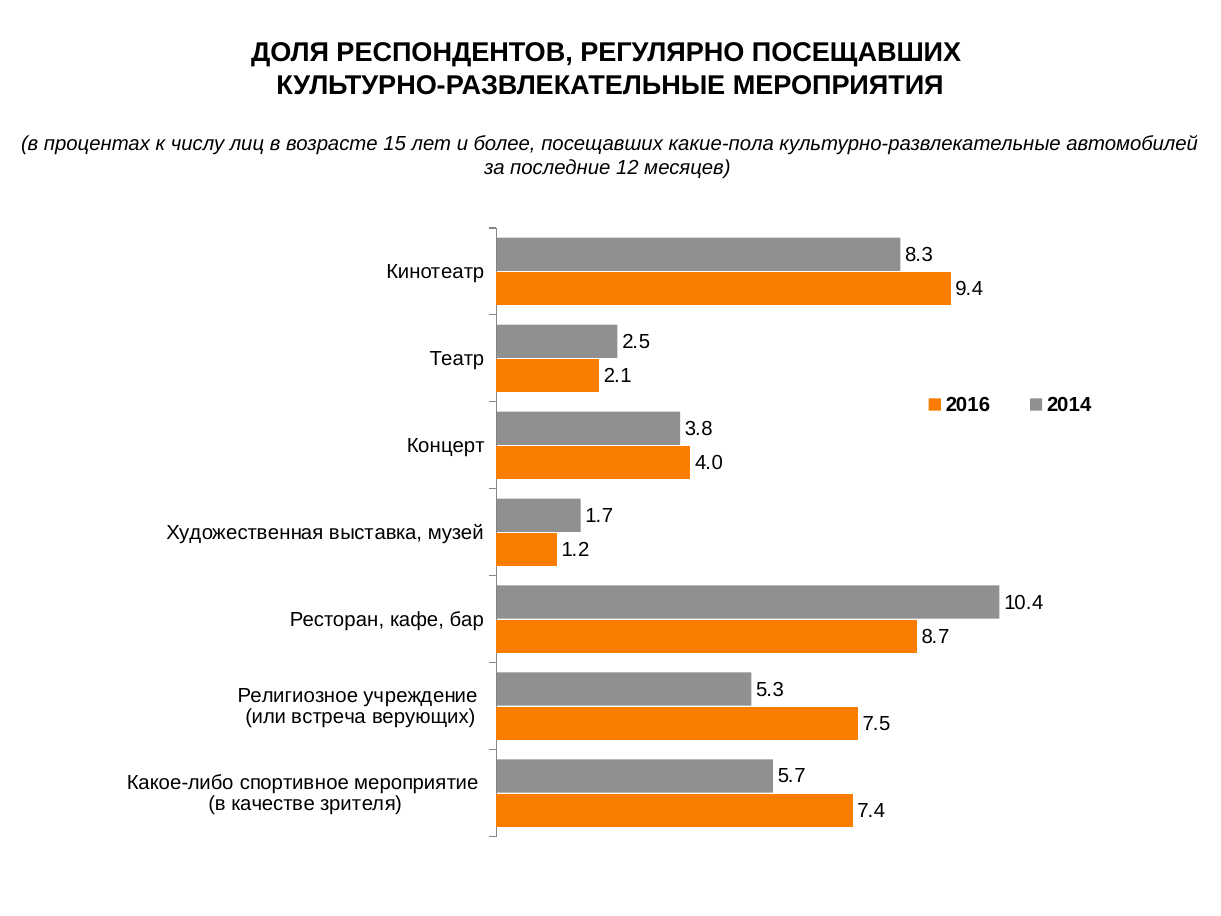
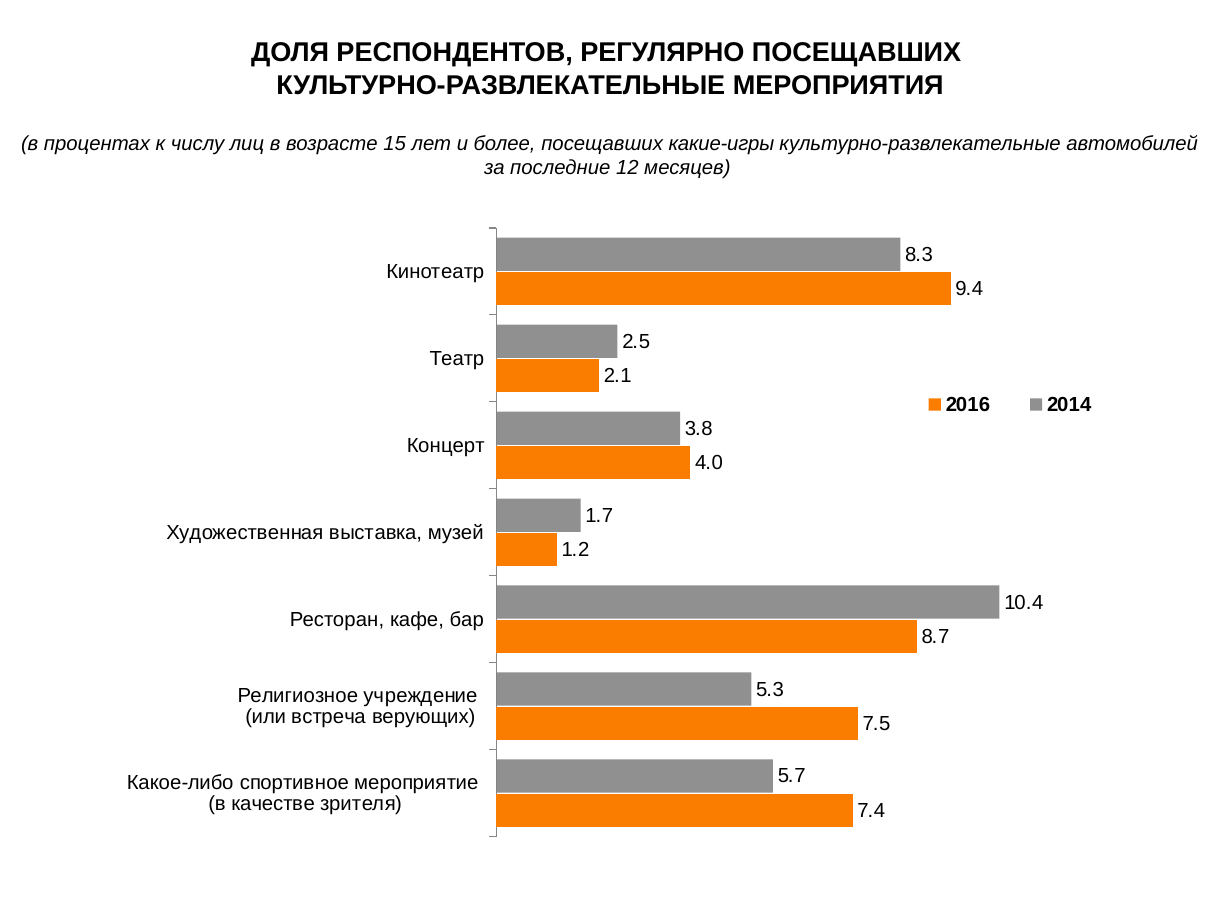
какие-пола: какие-пола -> какие-игры
